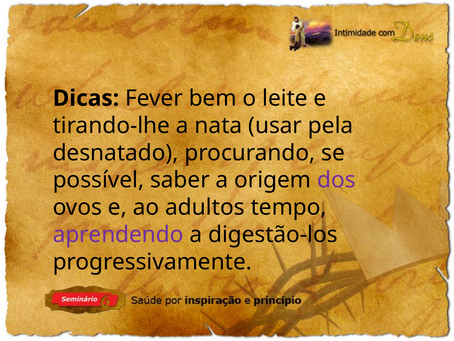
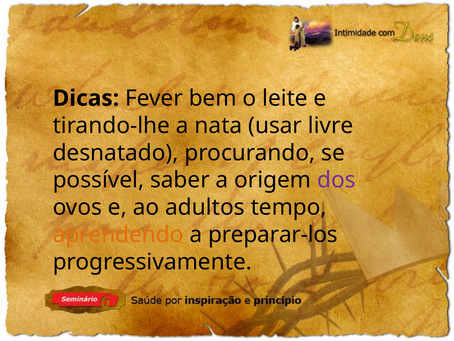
pela: pela -> livre
aprendendo colour: purple -> orange
digestão-los: digestão-los -> preparar-los
